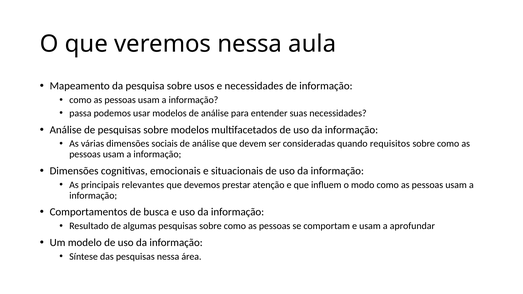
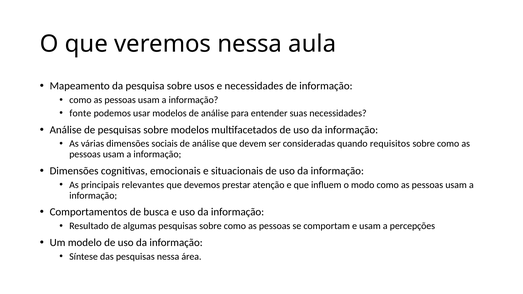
passa: passa -> fonte
aprofundar: aprofundar -> percepções
